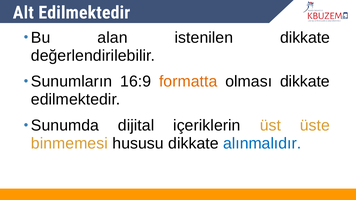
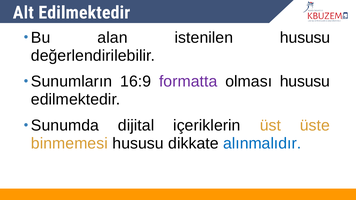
istenilen dikkate: dikkate -> hususu
formatta colour: orange -> purple
olması dikkate: dikkate -> hususu
